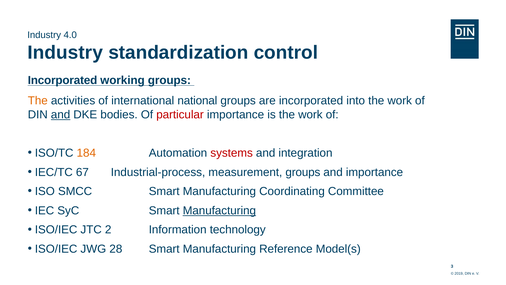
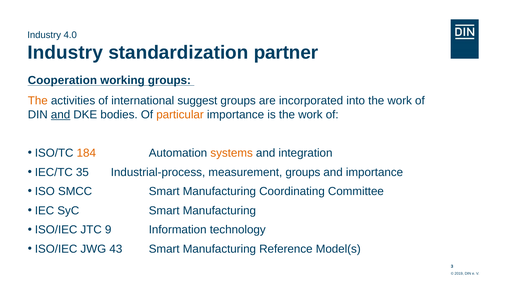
control: control -> partner
Incorporated at (63, 80): Incorporated -> Cooperation
national: national -> suggest
particular colour: red -> orange
systems colour: red -> orange
67: 67 -> 35
Manufacturing at (219, 210) underline: present -> none
2: 2 -> 9
28: 28 -> 43
